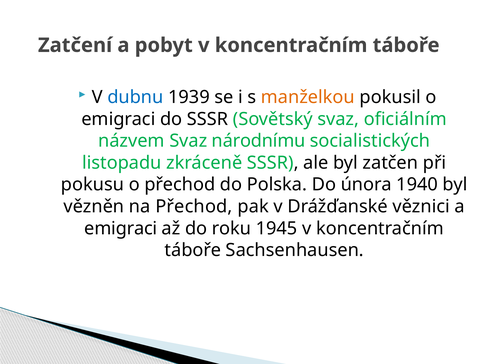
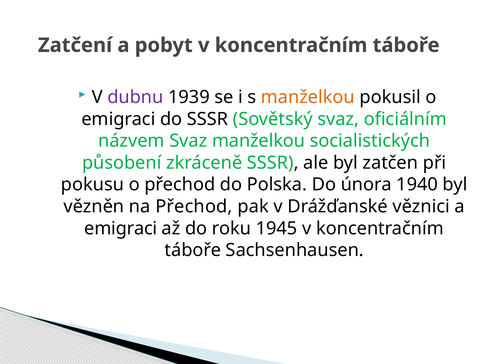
dubnu colour: blue -> purple
Svaz národnímu: národnímu -> manželkou
listopadu: listopadu -> působení
